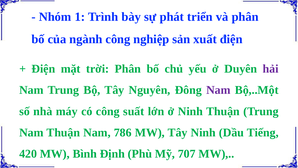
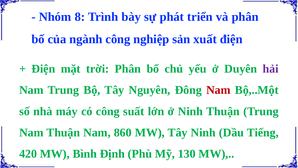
1: 1 -> 8
Nam at (218, 90) colour: purple -> red
786: 786 -> 860
707: 707 -> 130
